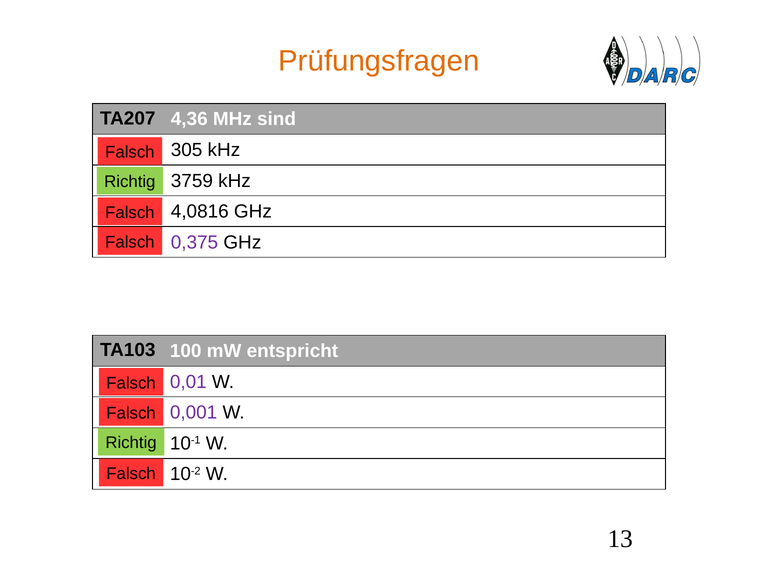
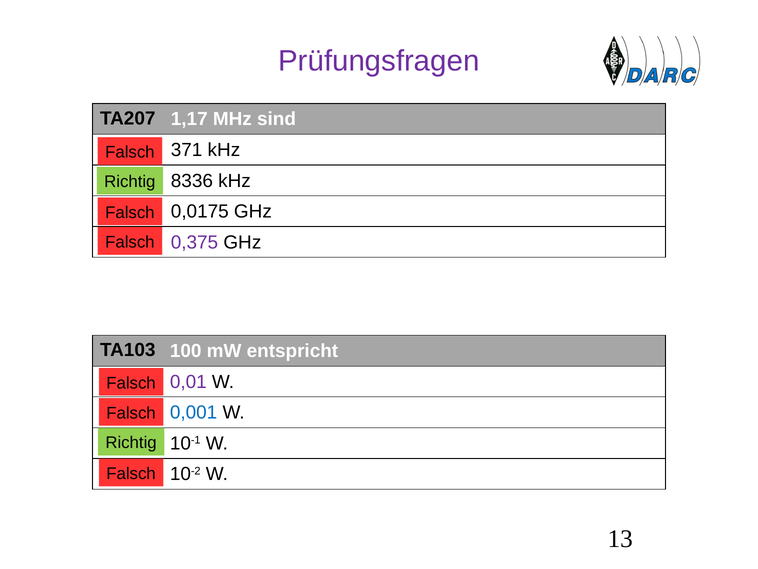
Prüfungsfragen colour: orange -> purple
4,36: 4,36 -> 1,17
305: 305 -> 371
3759: 3759 -> 8336
4,0816: 4,0816 -> 0,0175
0,001 colour: purple -> blue
